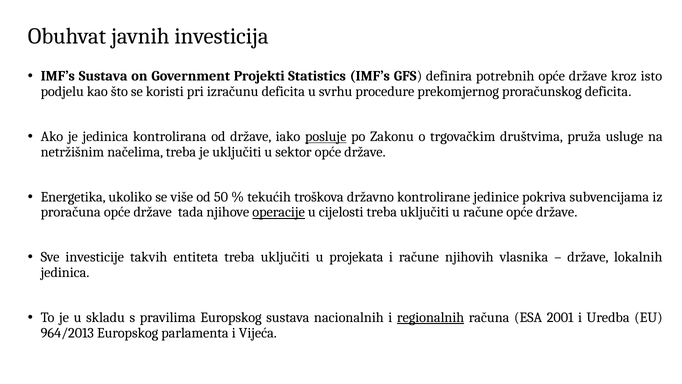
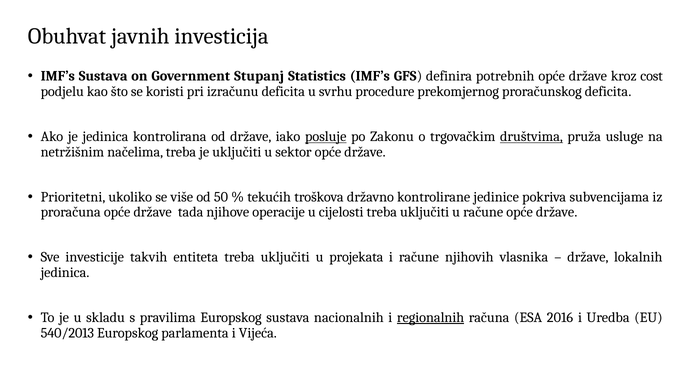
Projekti: Projekti -> Stupanj
isto: isto -> cost
društvima underline: none -> present
Energetika: Energetika -> Prioritetni
operacije underline: present -> none
2001: 2001 -> 2016
964/2013: 964/2013 -> 540/2013
